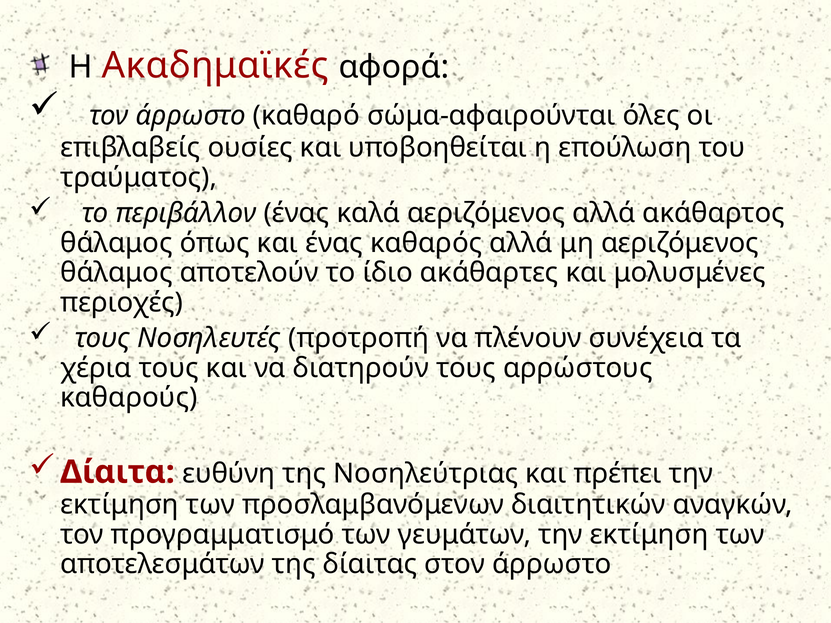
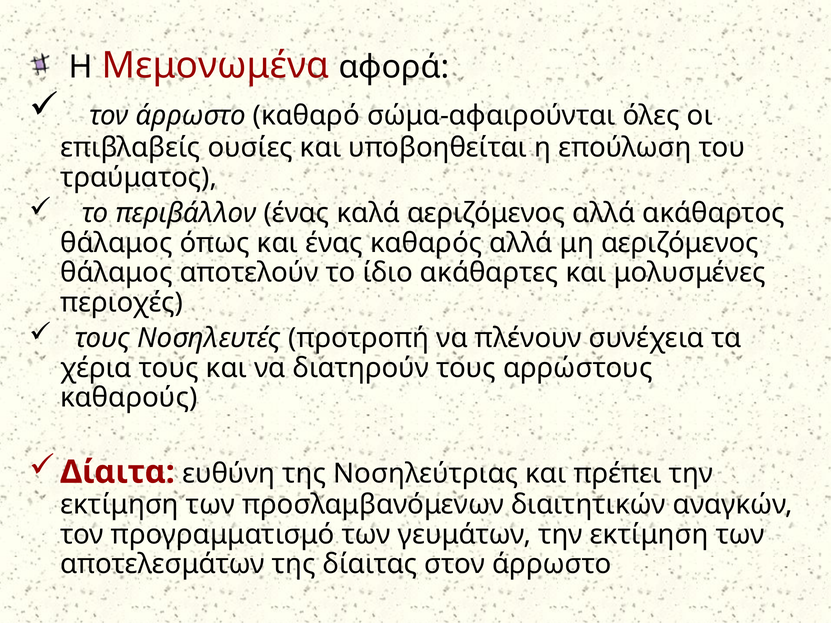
Ακαδημαϊκές: Ακαδημαϊκές -> Μεμονωμένα
